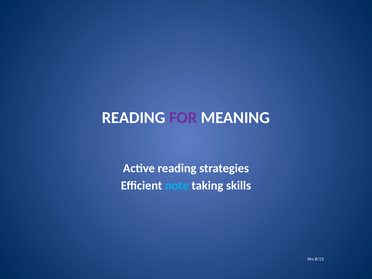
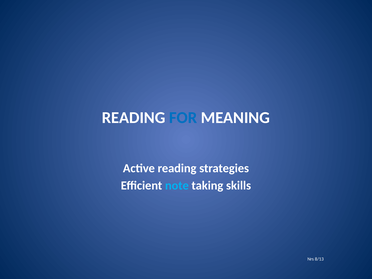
FOR colour: purple -> blue
